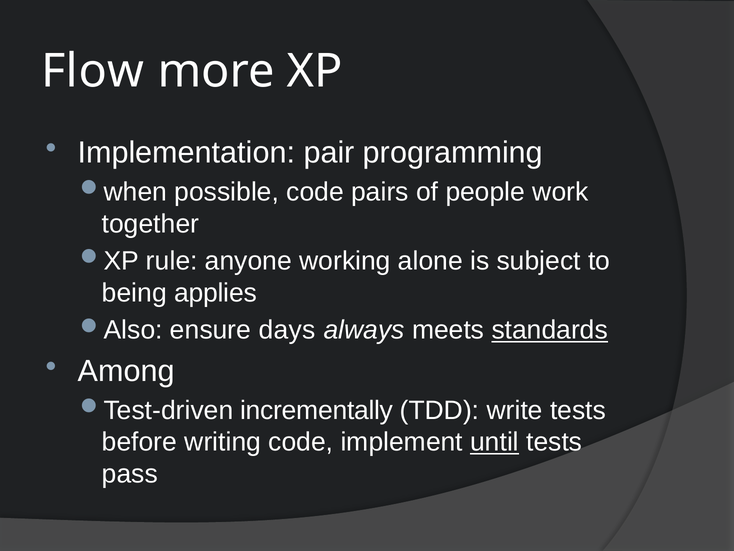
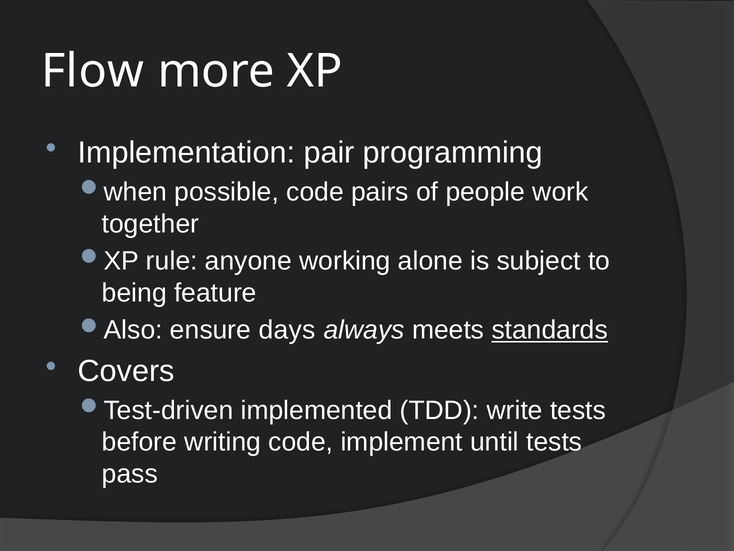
applies: applies -> feature
Among: Among -> Covers
incrementally: incrementally -> implemented
until underline: present -> none
